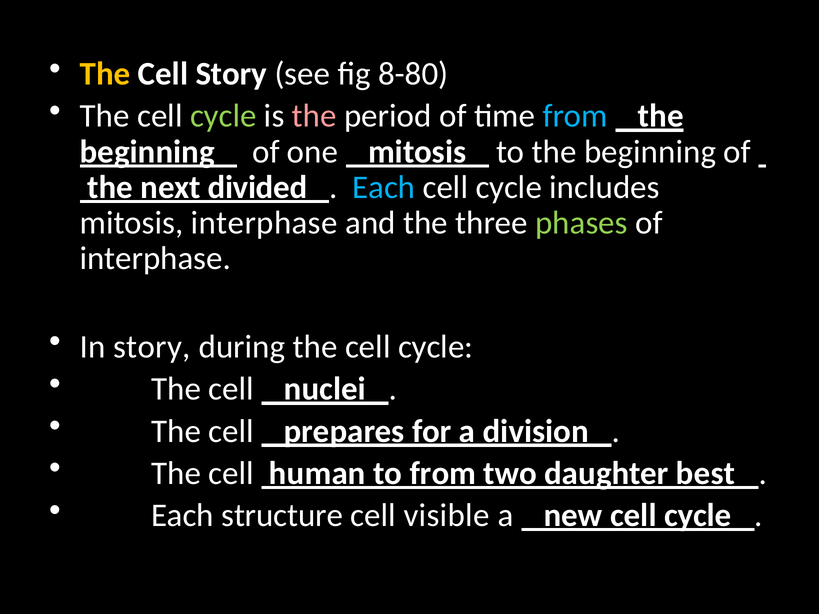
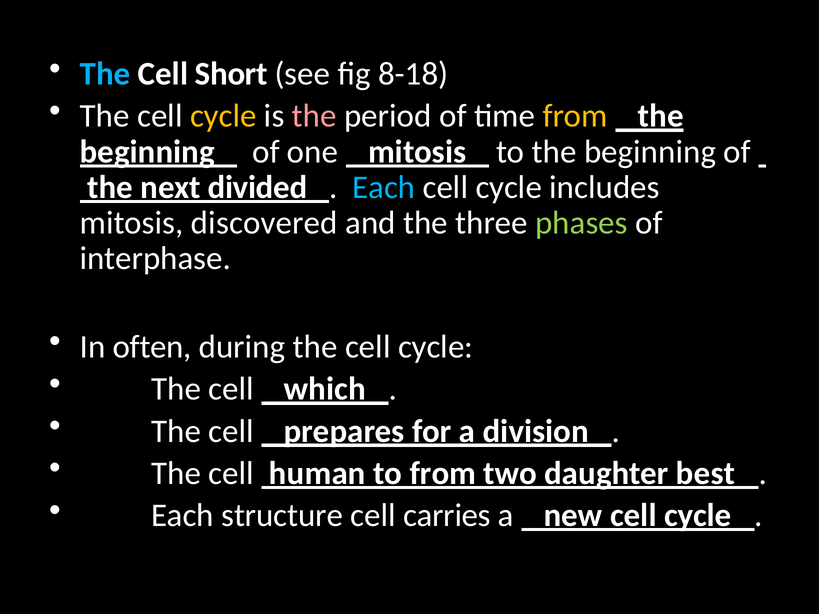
The at (105, 74) colour: yellow -> light blue
Cell Story: Story -> Short
8-80: 8-80 -> 8-18
cycle at (223, 116) colour: light green -> yellow
from at (575, 116) colour: light blue -> yellow
mitosis interphase: interphase -> discovered
In story: story -> often
nuclei: nuclei -> which
visible: visible -> carries
